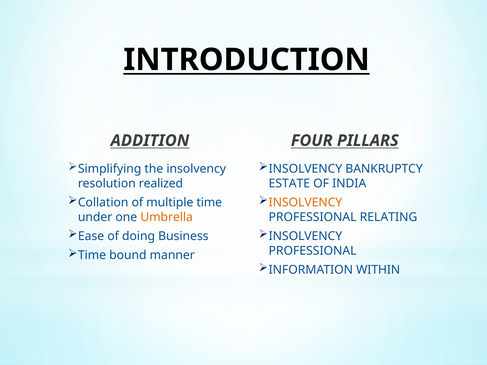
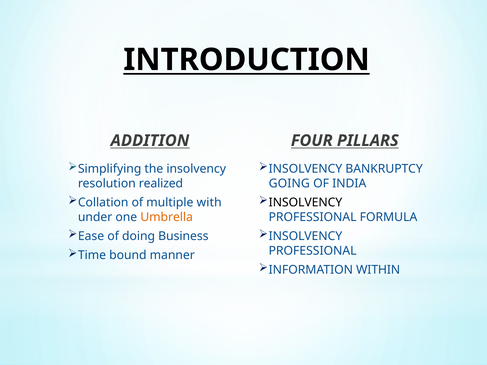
ESTATE: ESTATE -> GOING
multiple time: time -> with
INSOLVENCY at (305, 203) colour: orange -> black
RELATING: RELATING -> FORMULA
